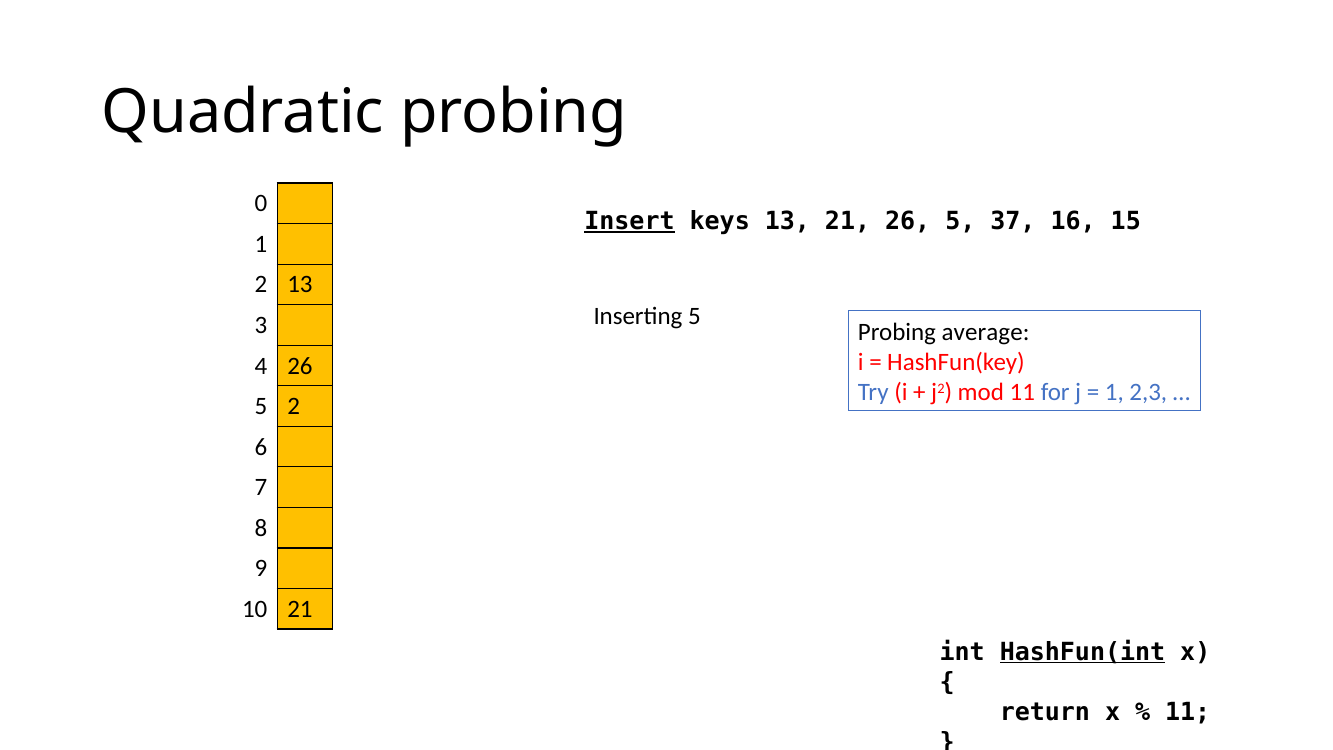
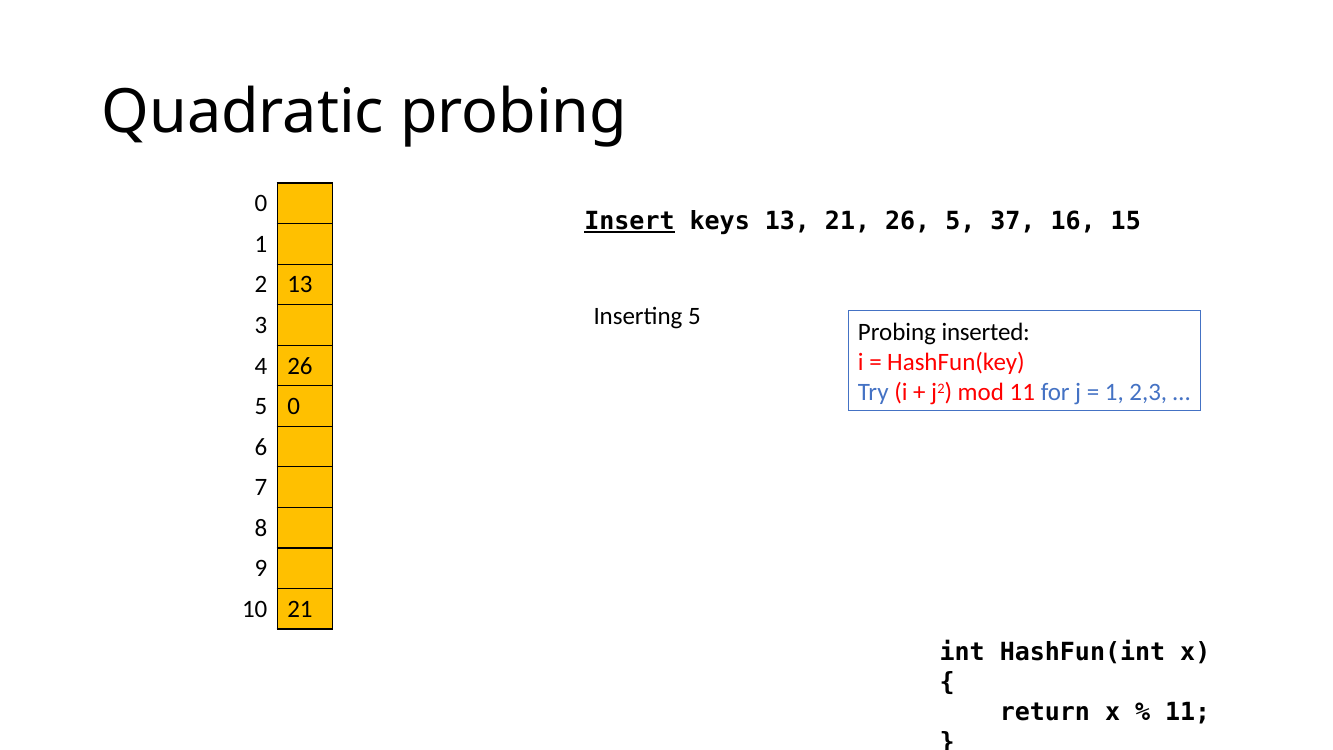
average: average -> inserted
5 2: 2 -> 0
HashFun(int underline: present -> none
